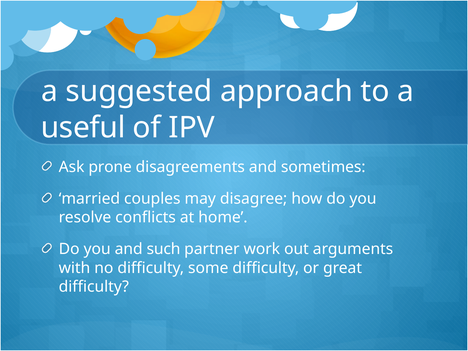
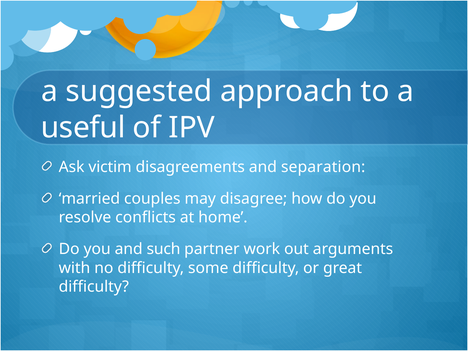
prone: prone -> victim
sometimes: sometimes -> separation
